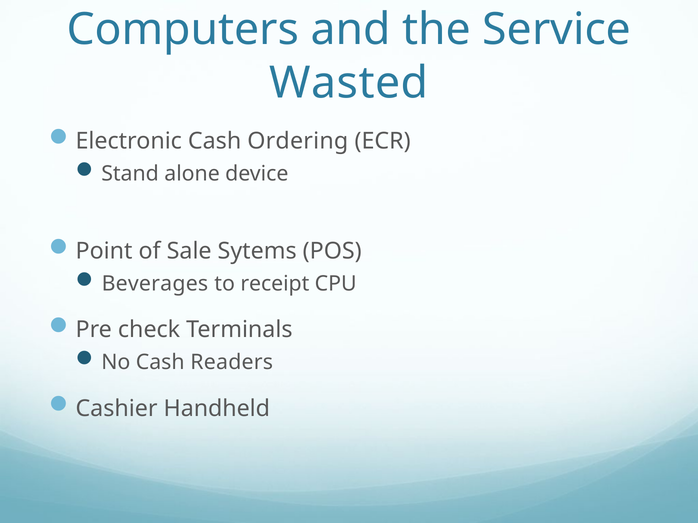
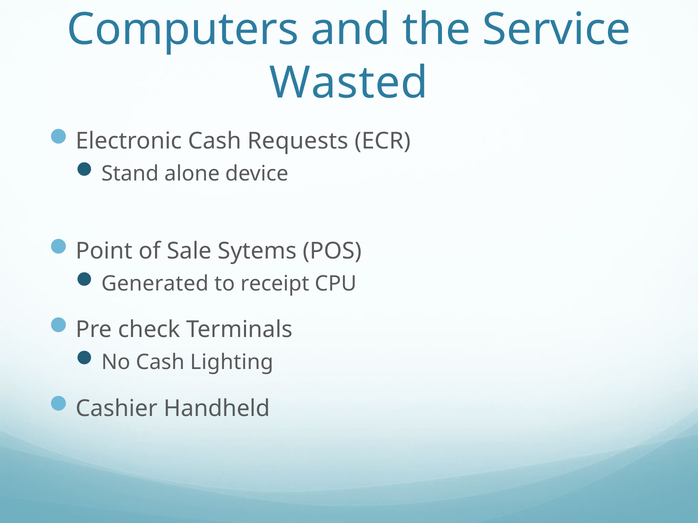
Ordering: Ordering -> Requests
Beverages: Beverages -> Generated
Readers: Readers -> Lighting
